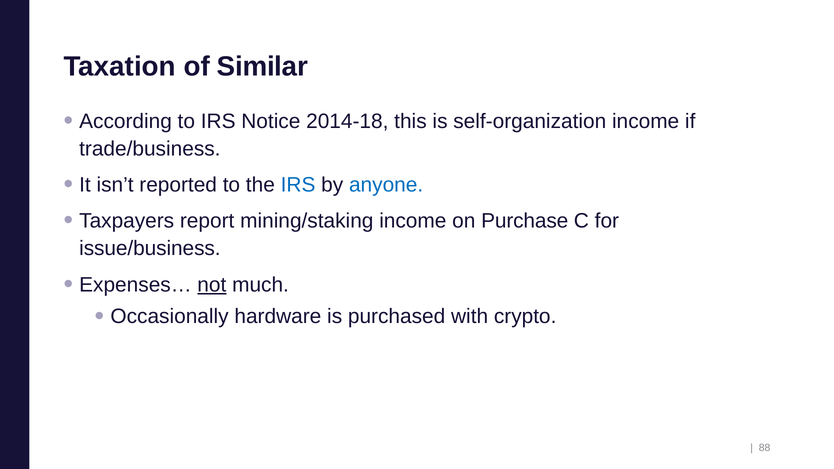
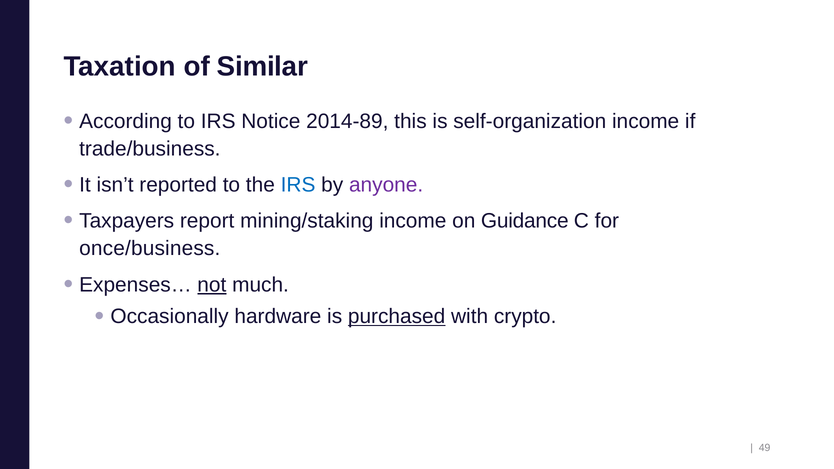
2014-18: 2014-18 -> 2014-89
anyone colour: blue -> purple
Purchase: Purchase -> Guidance
issue/business: issue/business -> once/business
purchased underline: none -> present
88: 88 -> 49
